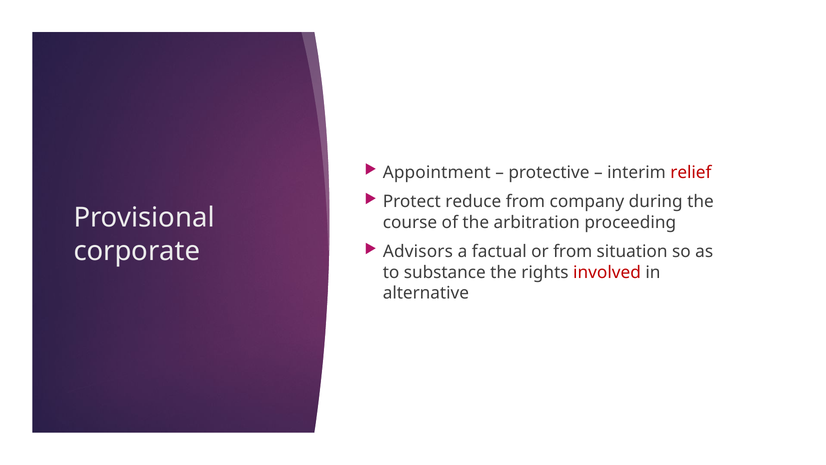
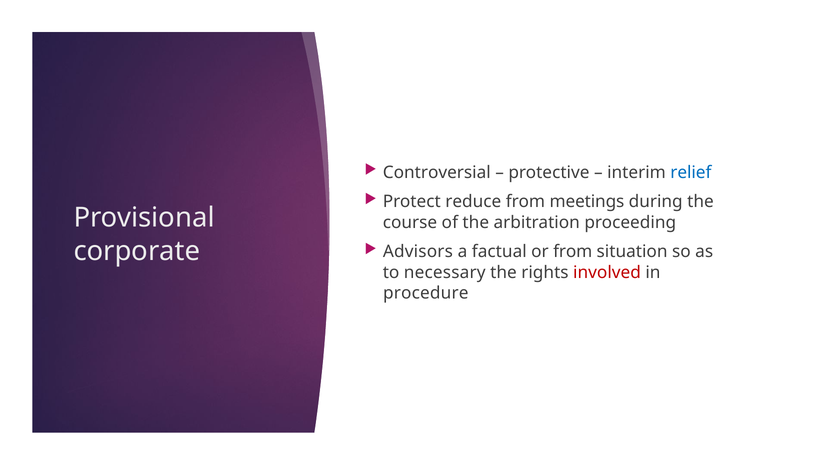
Appointment: Appointment -> Controversial
relief colour: red -> blue
company: company -> meetings
substance: substance -> necessary
alternative: alternative -> procedure
